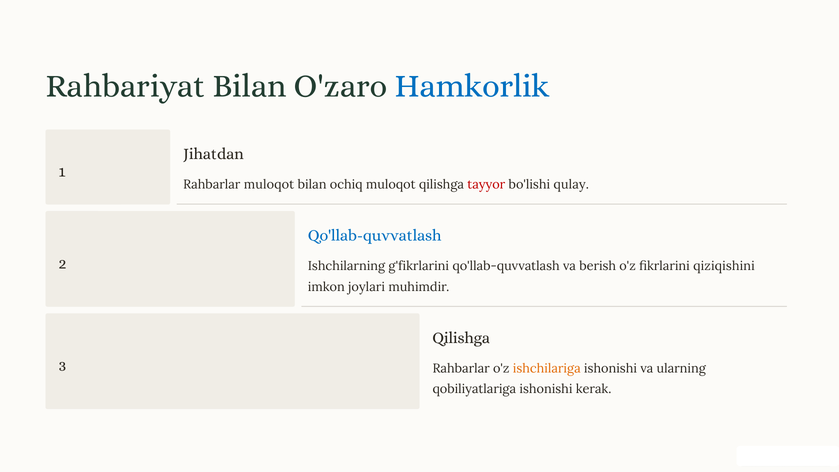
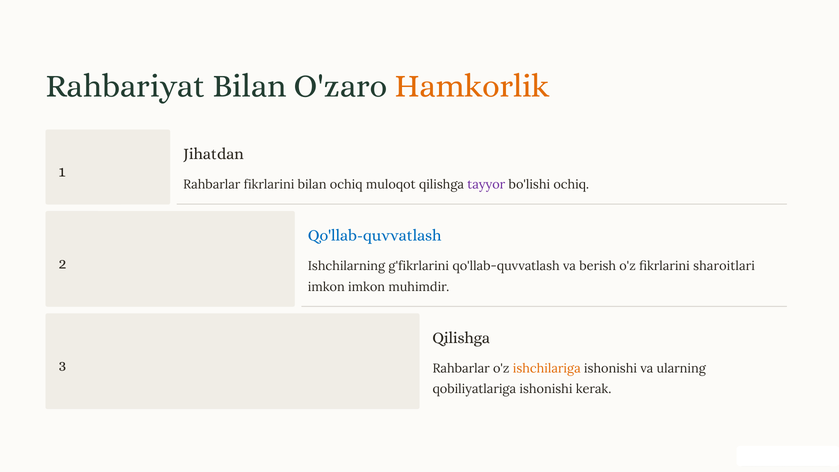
Hamkorlik colour: blue -> orange
Rahbarlar muloqot: muloqot -> fikrlarini
tayyor colour: red -> purple
bo'lishi qulay: qulay -> ochiq
qiziqishini: qiziqishini -> sharoitlari
imkon joylari: joylari -> imkon
